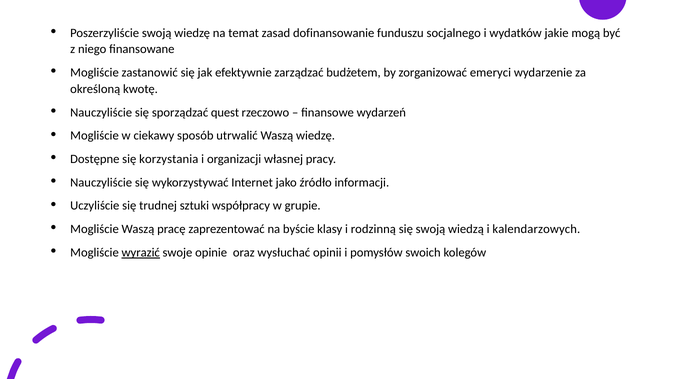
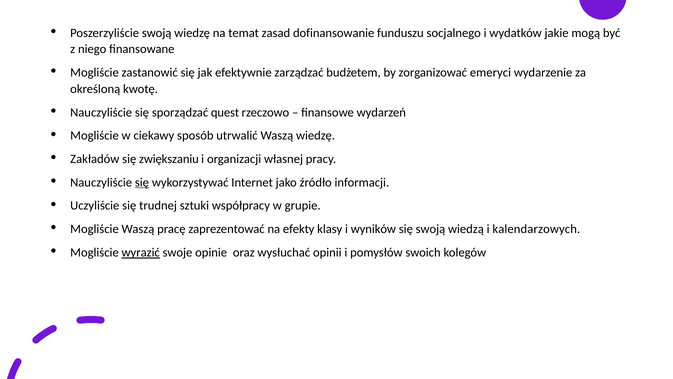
Dostępne: Dostępne -> Zakładów
korzystania: korzystania -> zwiększaniu
się at (142, 182) underline: none -> present
byście: byście -> efekty
rodzinną: rodzinną -> wyników
